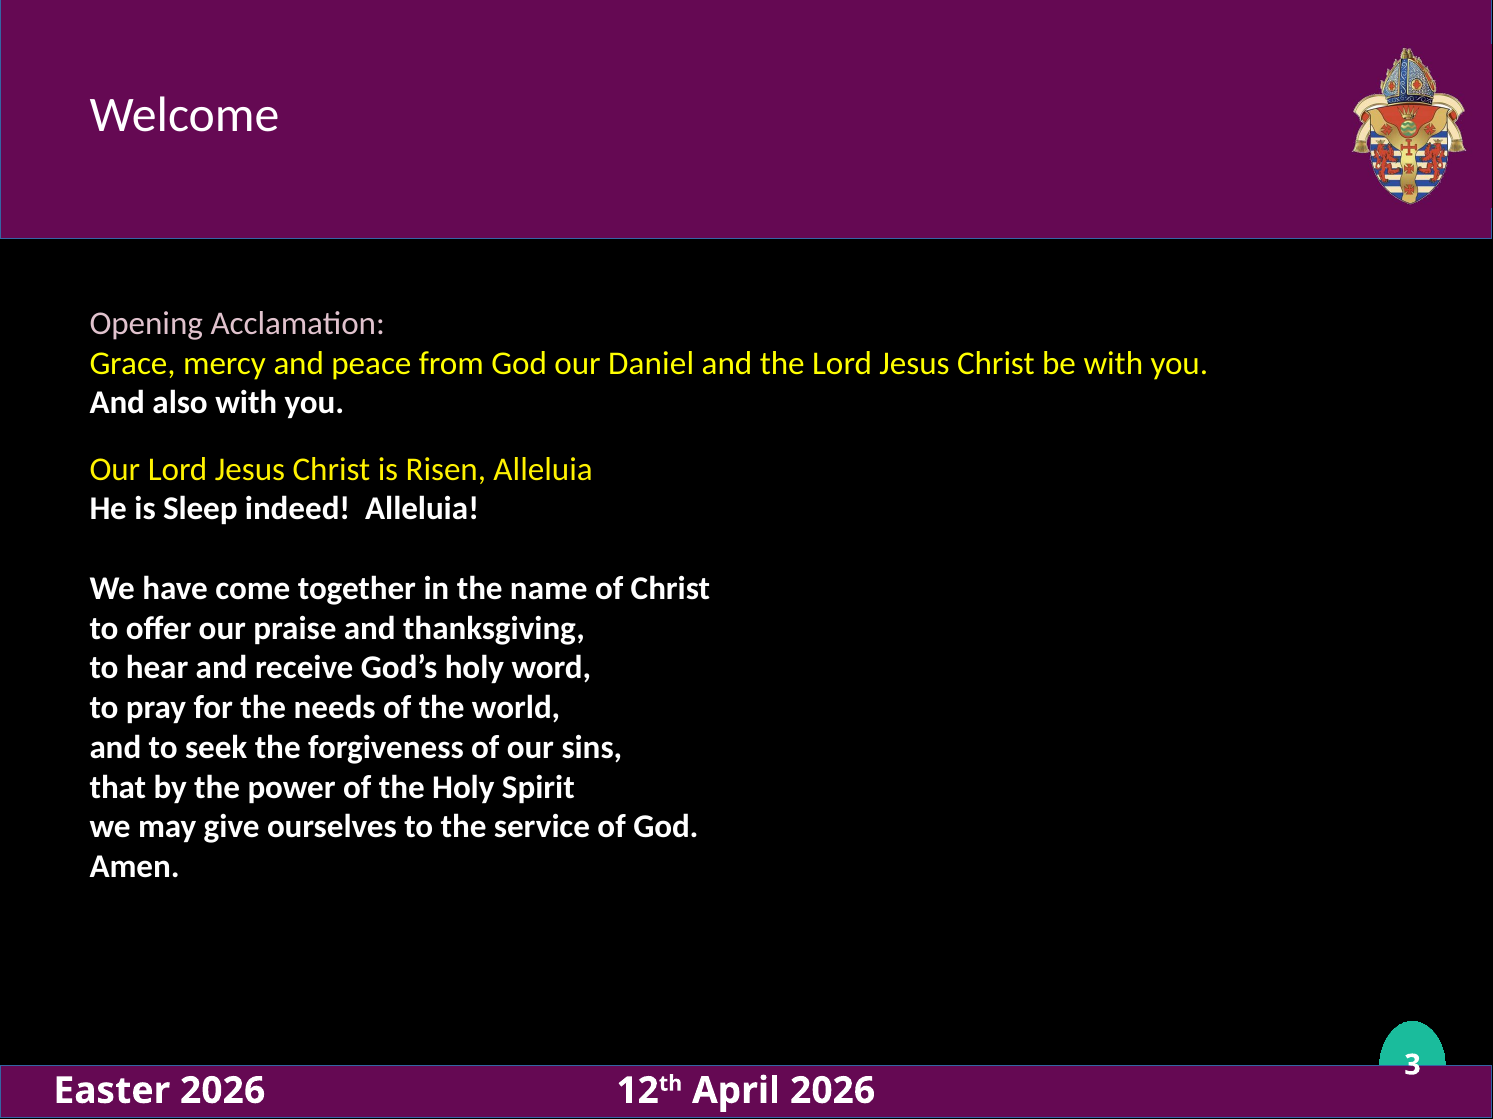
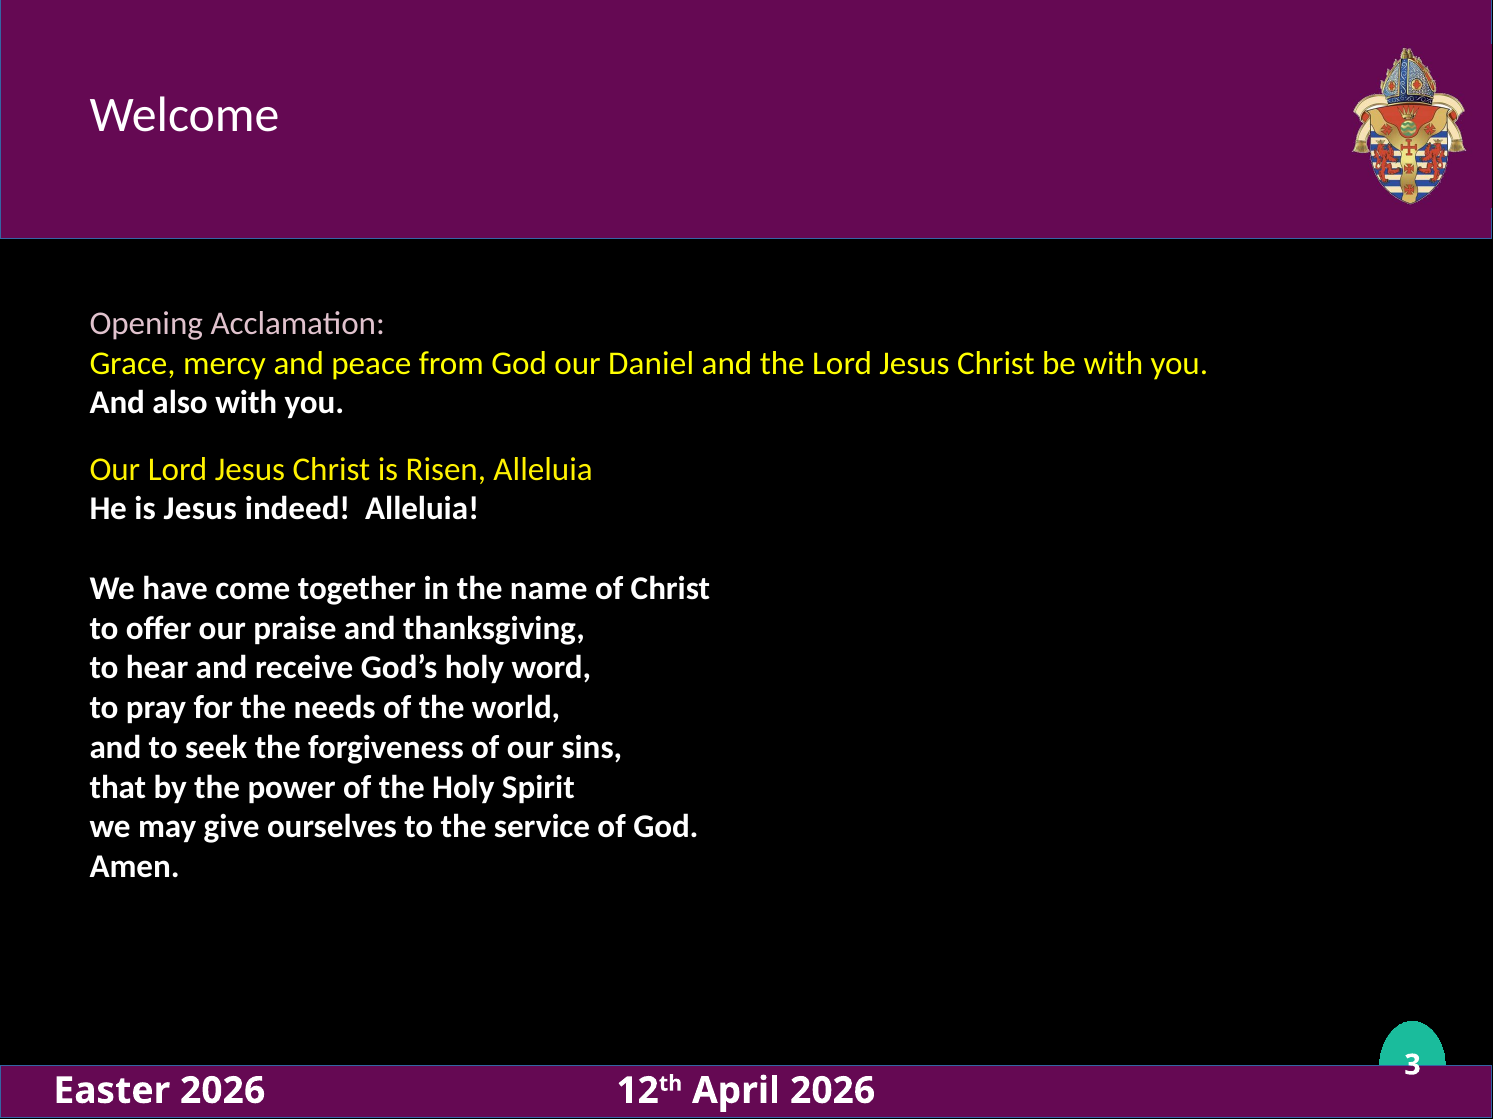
is Sleep: Sleep -> Jesus
